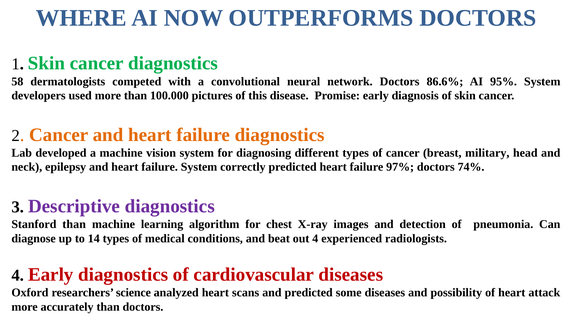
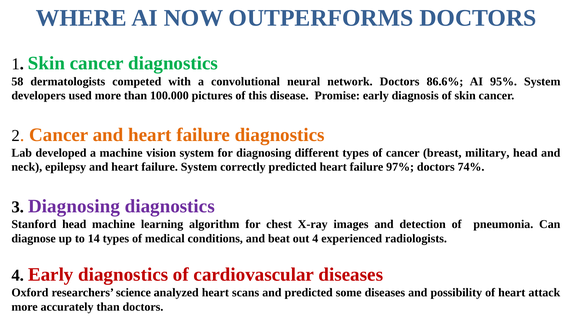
3 Descriptive: Descriptive -> Diagnosing
Stanford than: than -> head
